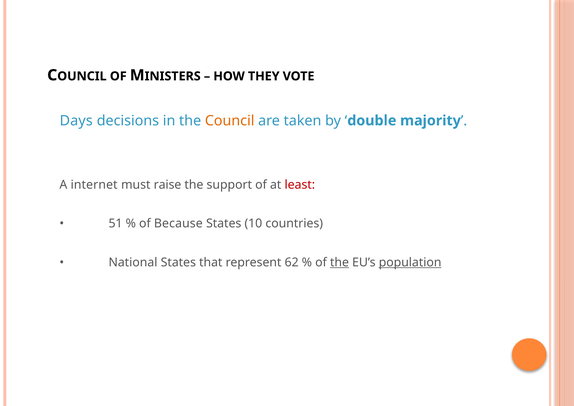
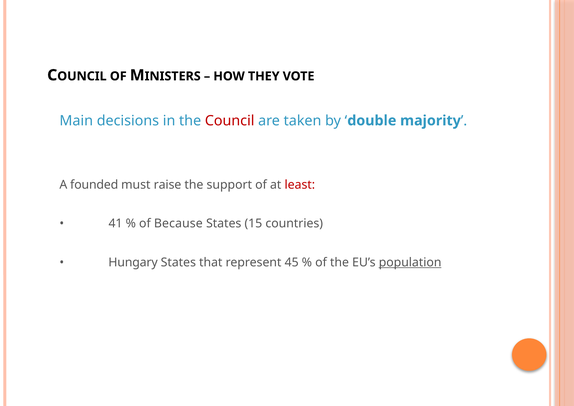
Days: Days -> Main
Council colour: orange -> red
internet: internet -> founded
51: 51 -> 41
10: 10 -> 15
National: National -> Hungary
62: 62 -> 45
the at (339, 262) underline: present -> none
